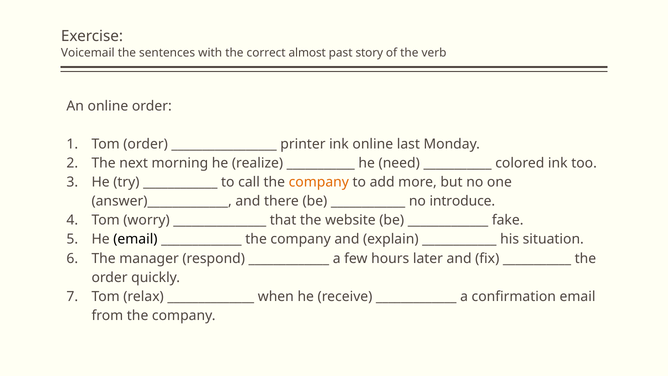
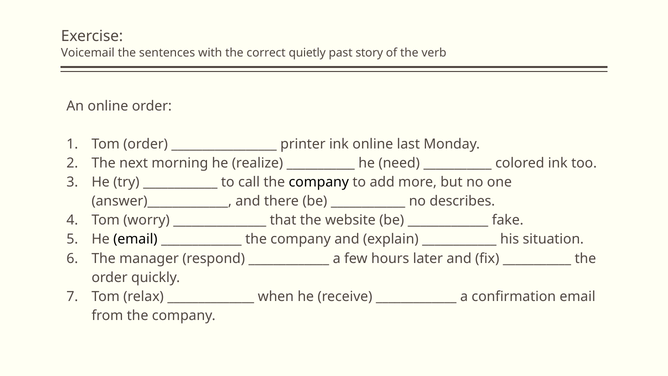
almost: almost -> quietly
company at (319, 182) colour: orange -> black
introduce: introduce -> describes
